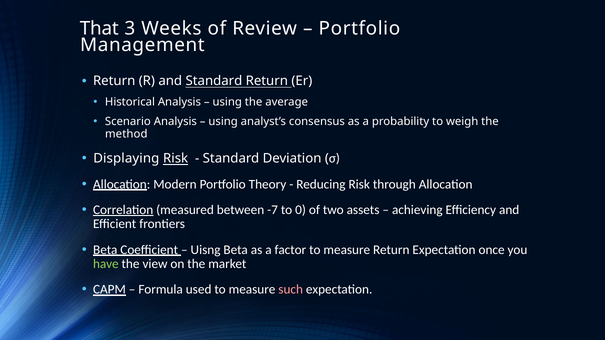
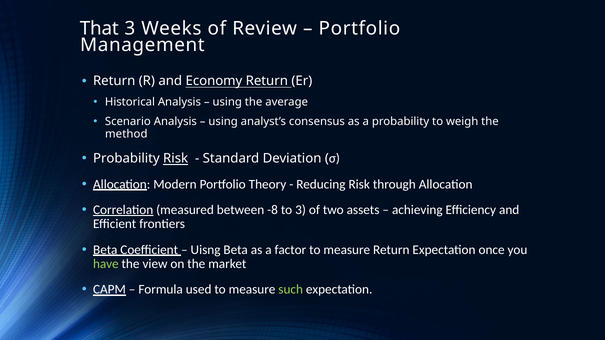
and Standard: Standard -> Economy
Displaying at (126, 159): Displaying -> Probability
-7: -7 -> -8
to 0: 0 -> 3
such colour: pink -> light green
